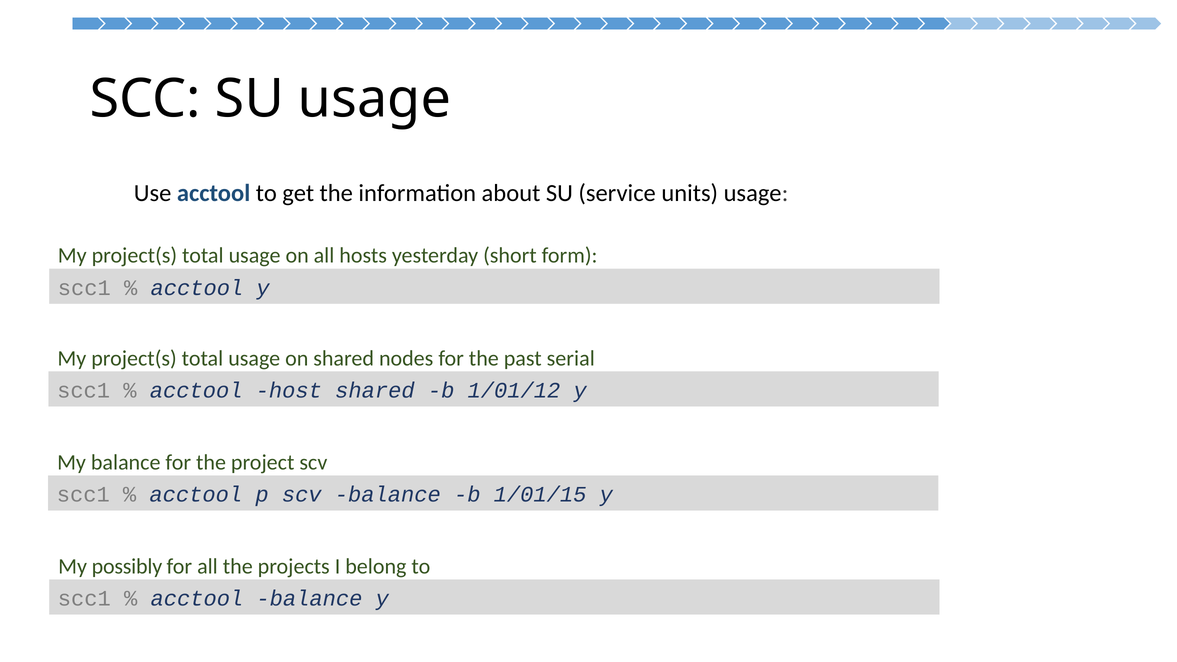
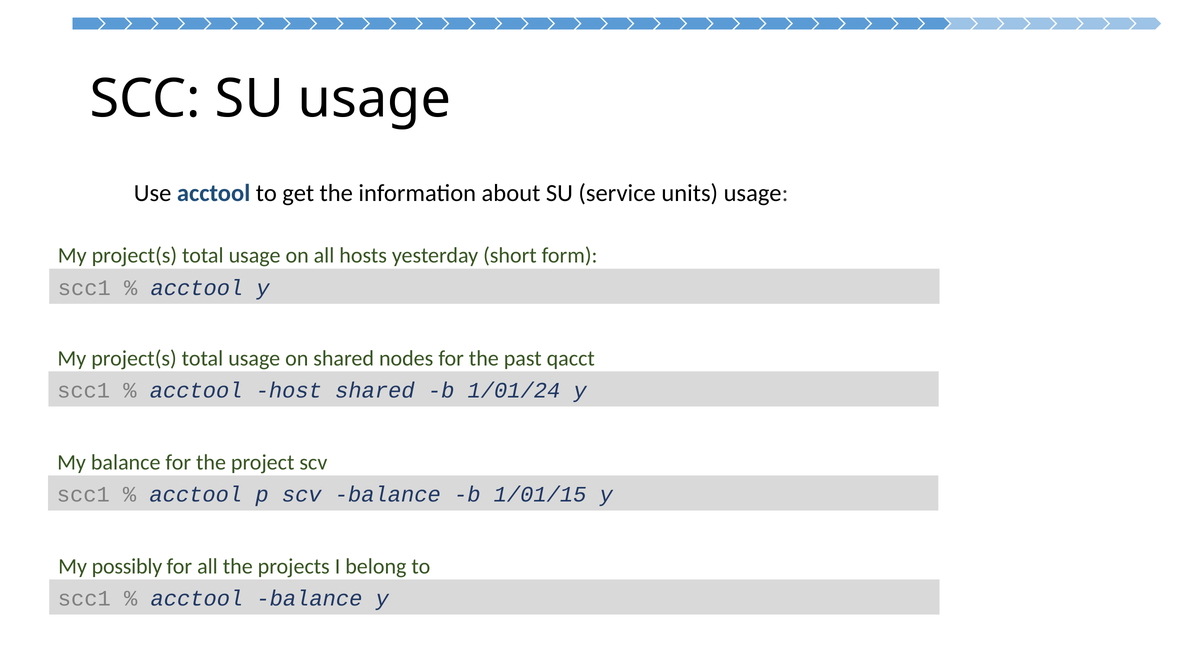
serial: serial -> qacct
1/01/12: 1/01/12 -> 1/01/24
